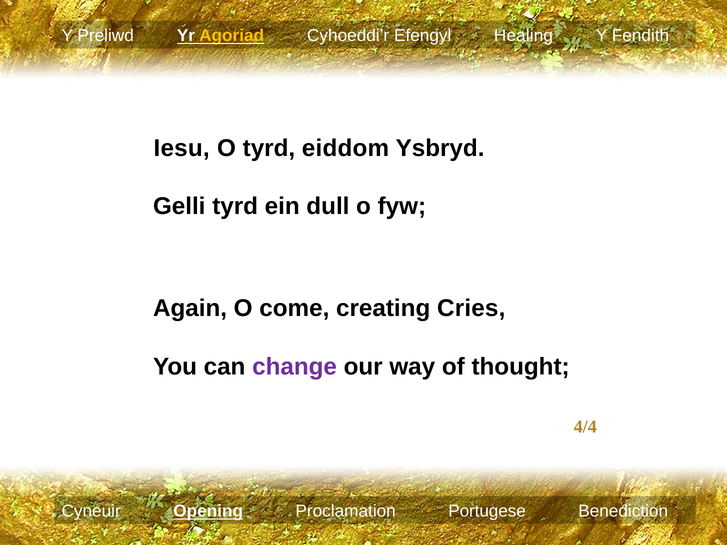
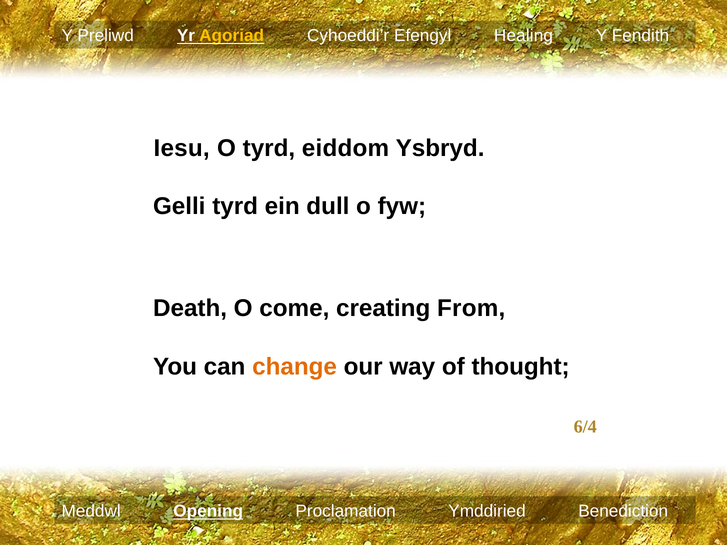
Again: Again -> Death
Cries: Cries -> From
change colour: purple -> orange
4/4: 4/4 -> 6/4
Cyneuir: Cyneuir -> Meddwl
Portugese: Portugese -> Ymddiried
